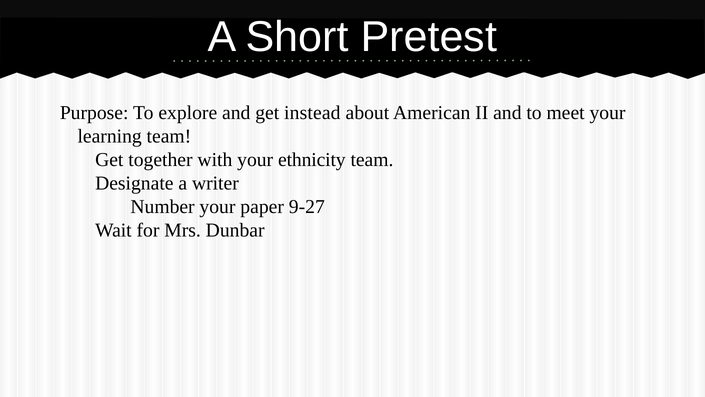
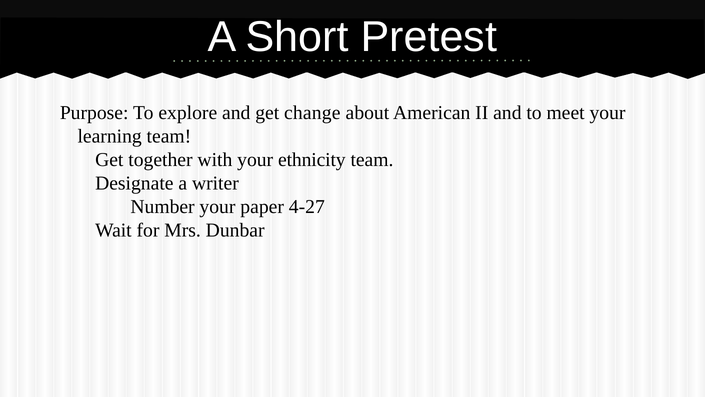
instead: instead -> change
9-27: 9-27 -> 4-27
